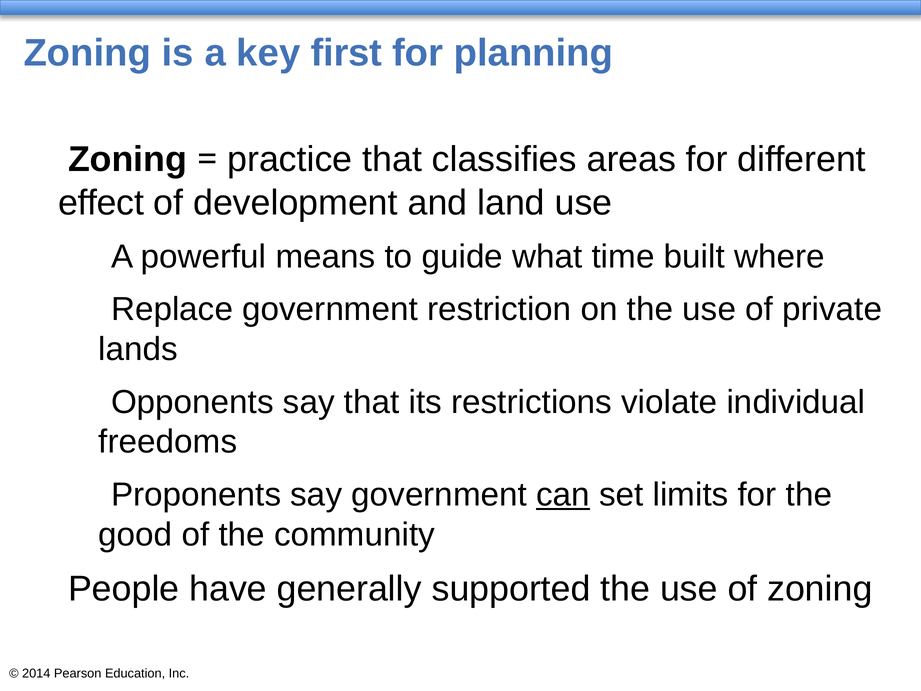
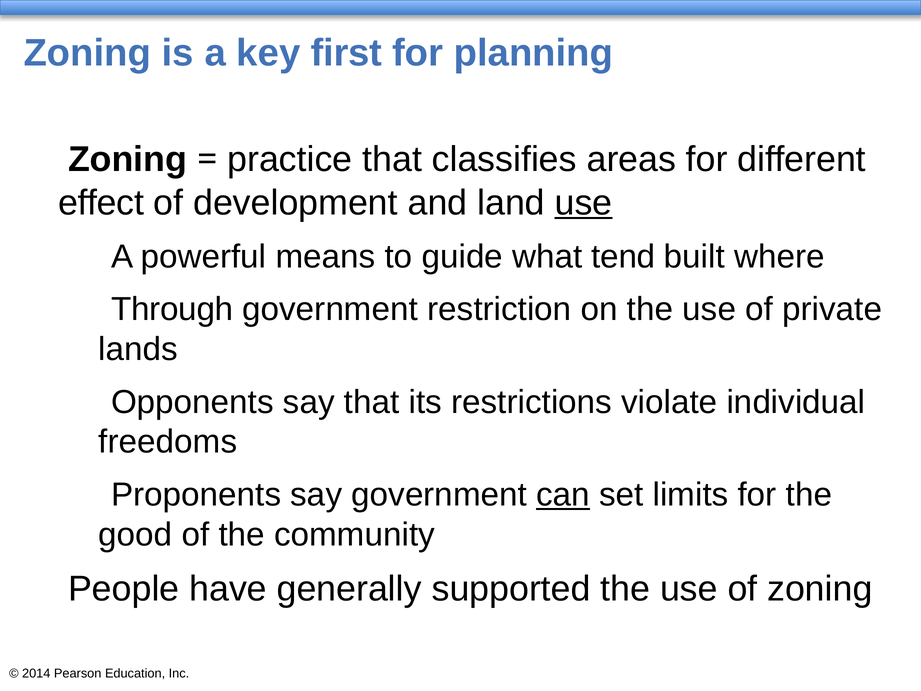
use at (584, 203) underline: none -> present
time: time -> tend
Replace: Replace -> Through
